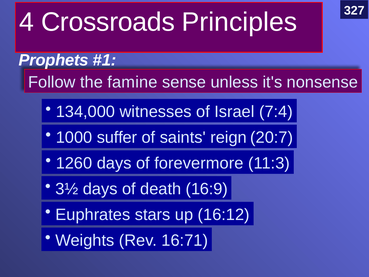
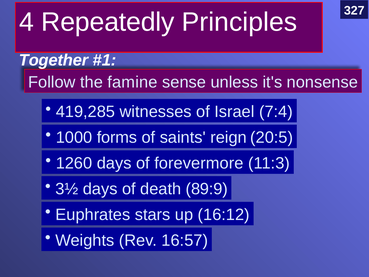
Crossroads: Crossroads -> Repeatedly
Prophets: Prophets -> Together
134,000: 134,000 -> 419,285
suffer: suffer -> forms
20:7: 20:7 -> 20:5
16:9: 16:9 -> 89:9
16:71: 16:71 -> 16:57
